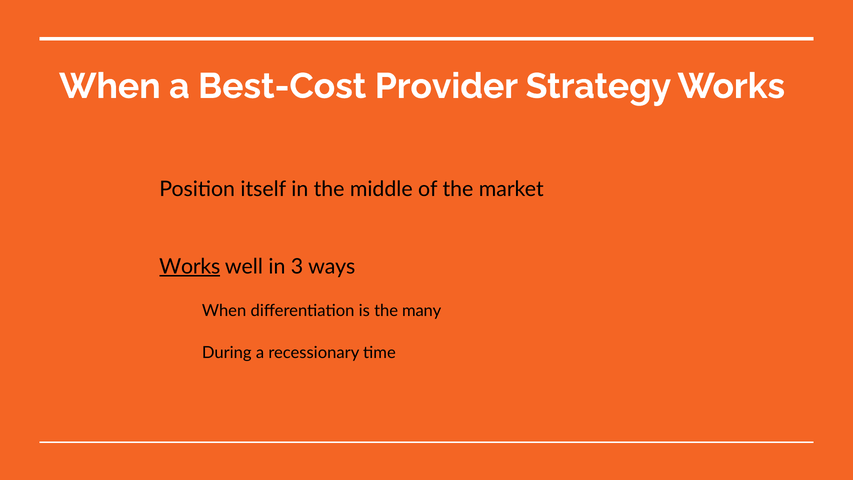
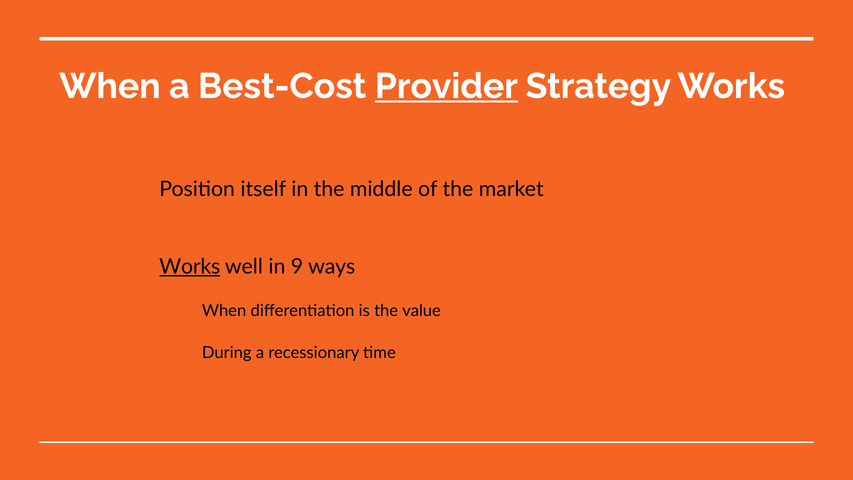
Provider underline: none -> present
3: 3 -> 9
many: many -> value
